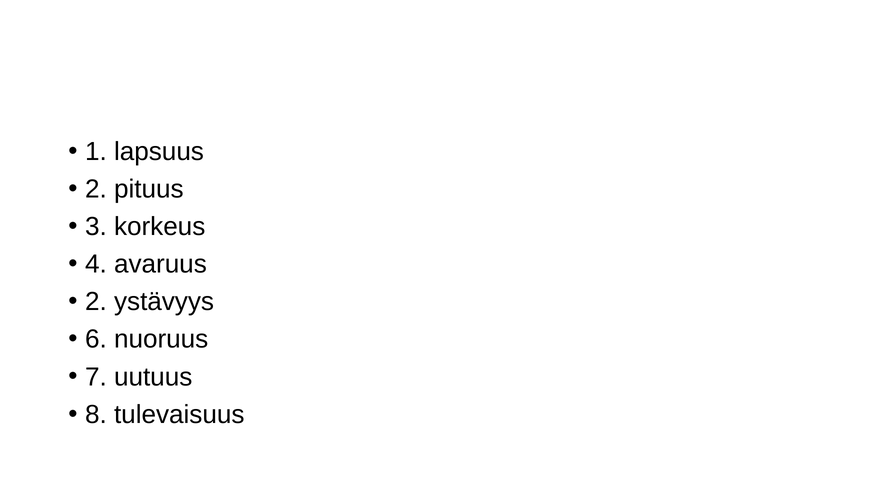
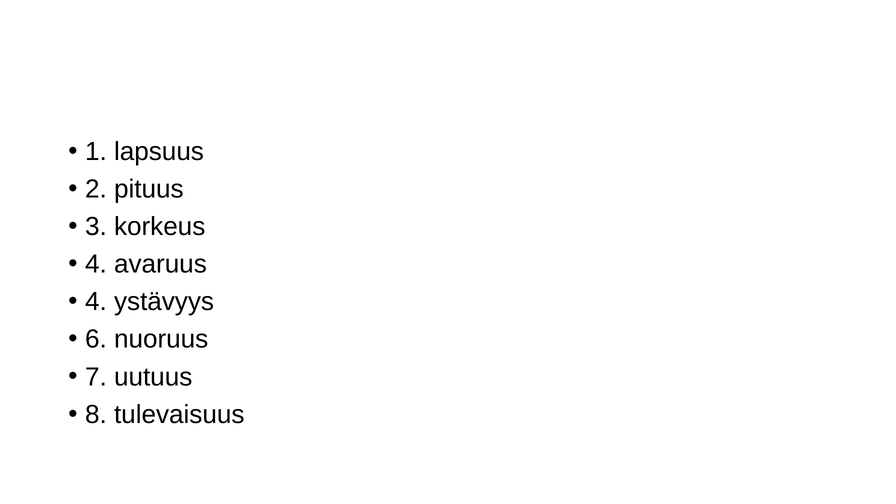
2 at (96, 302): 2 -> 4
